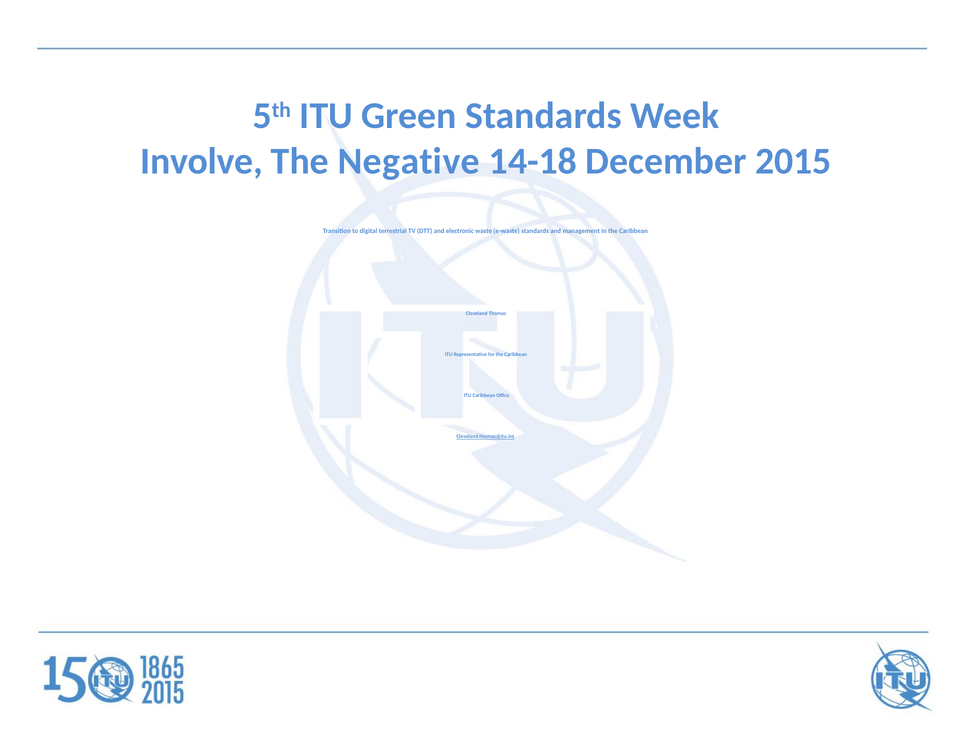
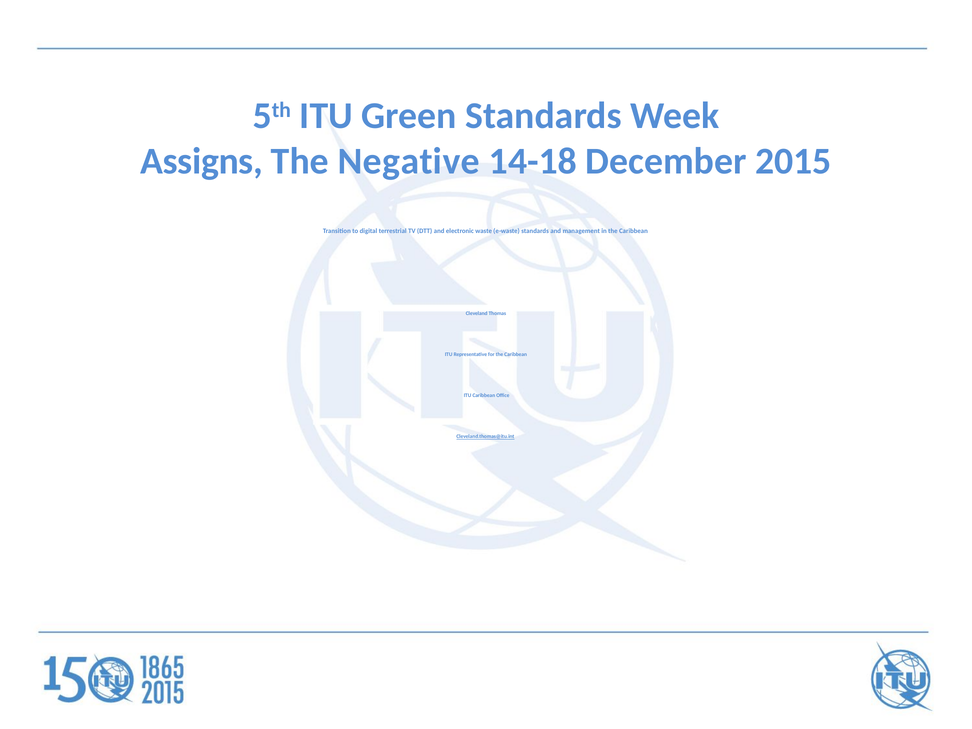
Involve: Involve -> Assigns
